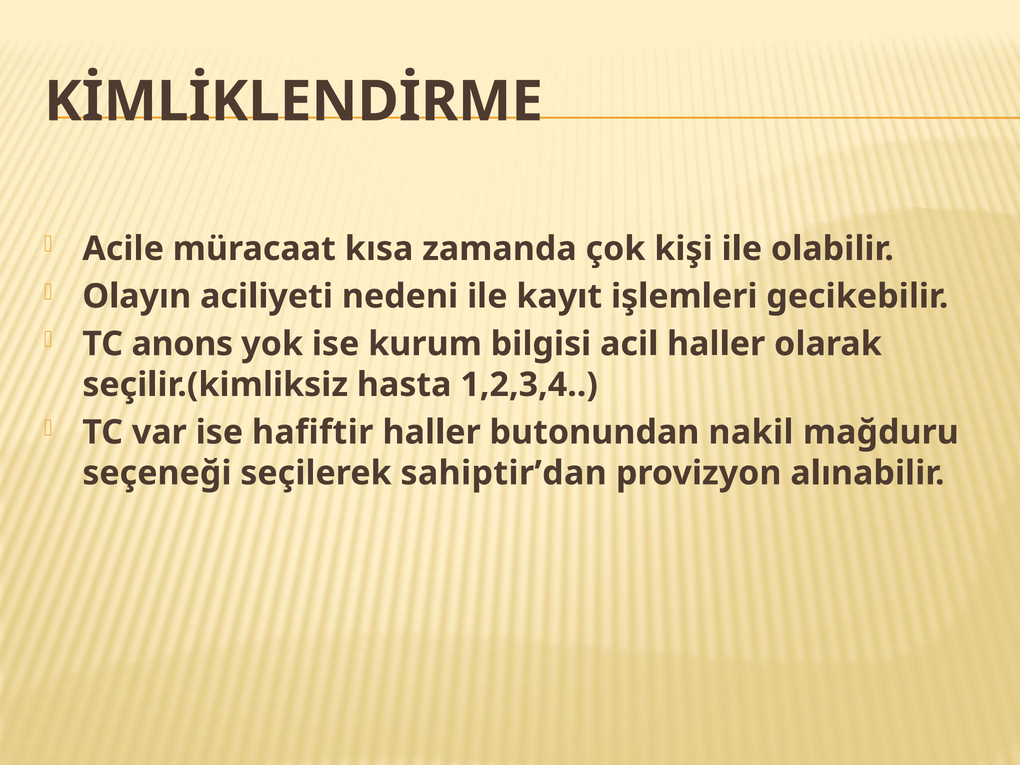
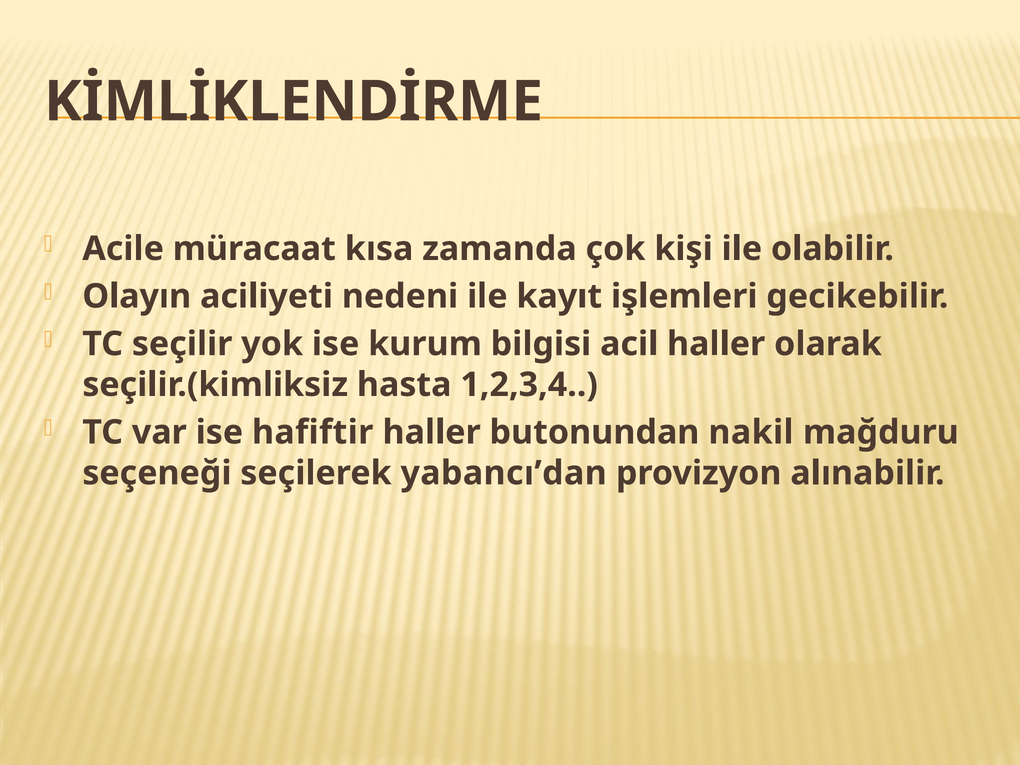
anons: anons -> seçilir
sahiptir’dan: sahiptir’dan -> yabancı’dan
